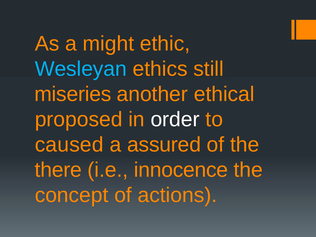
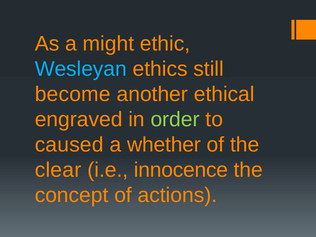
miseries: miseries -> become
proposed: proposed -> engraved
order colour: white -> light green
assured: assured -> whether
there: there -> clear
